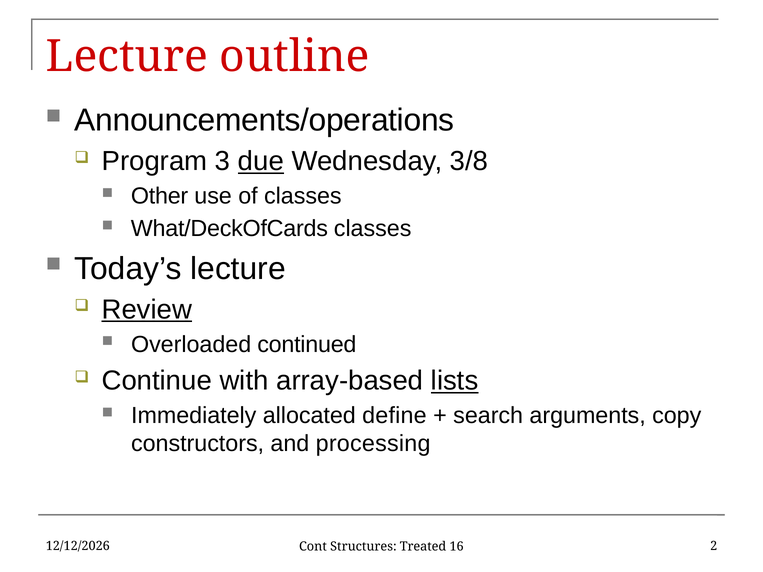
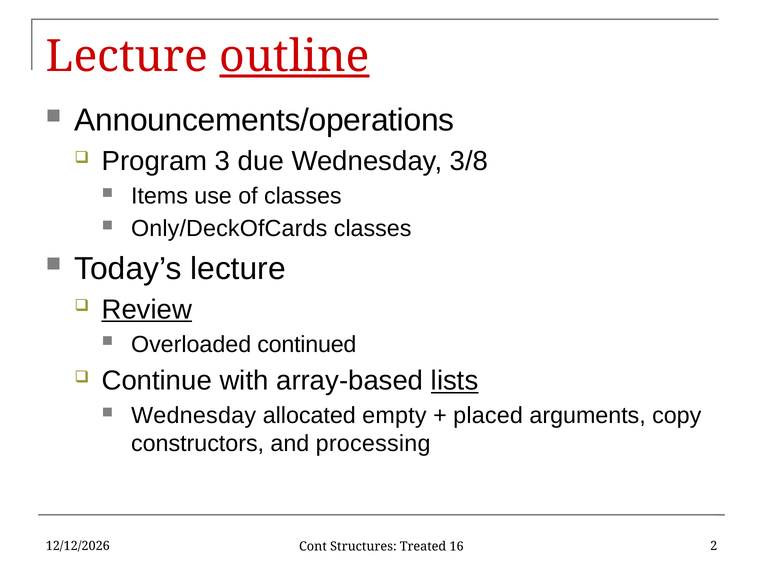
outline underline: none -> present
due underline: present -> none
Other: Other -> Items
What/DeckOfCards: What/DeckOfCards -> Only/DeckOfCards
Immediately at (194, 416): Immediately -> Wednesday
define: define -> empty
search: search -> placed
